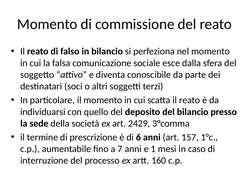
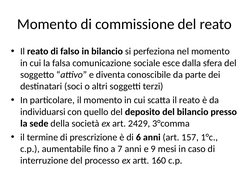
1: 1 -> 9
